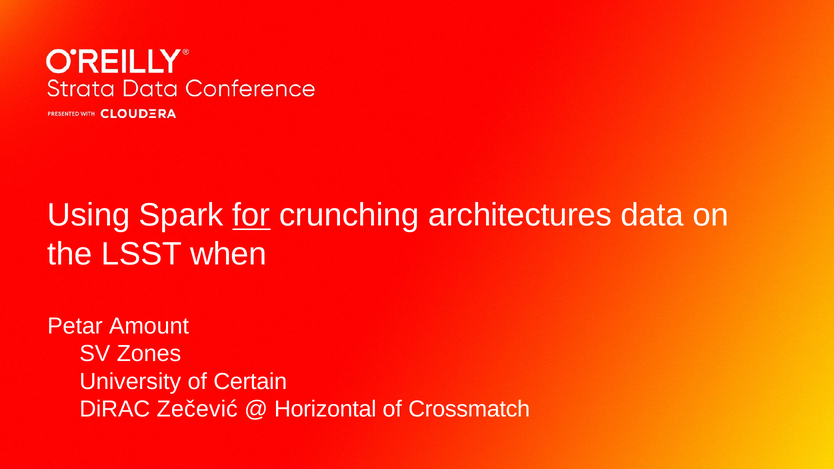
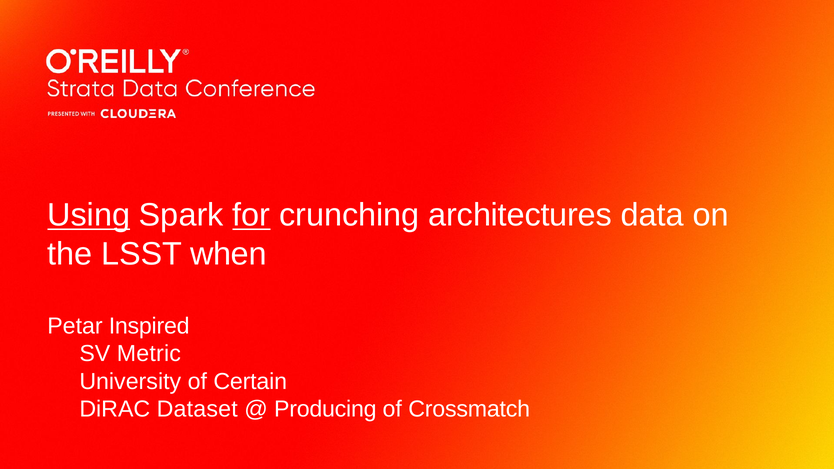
Using underline: none -> present
Amount: Amount -> Inspired
Zones: Zones -> Metric
Zečević: Zečević -> Dataset
Horizontal: Horizontal -> Producing
